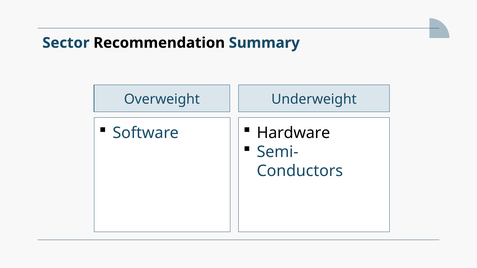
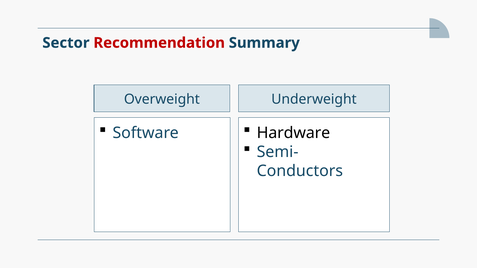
Recommendation colour: black -> red
